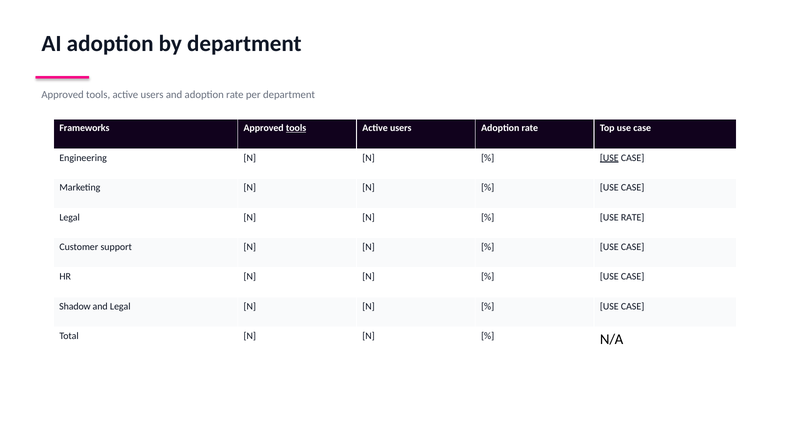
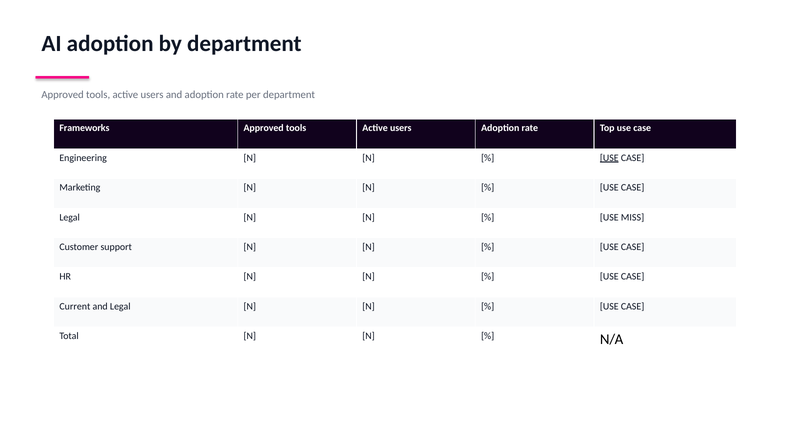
tools at (296, 128) underline: present -> none
USE RATE: RATE -> MISS
Shadow: Shadow -> Current
